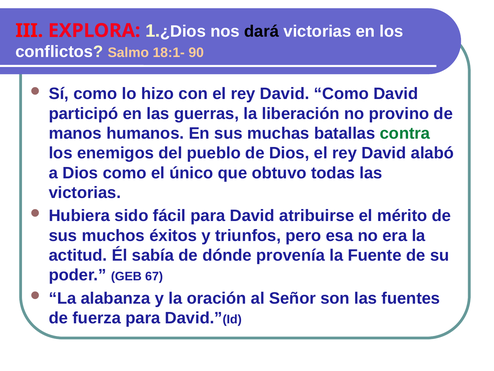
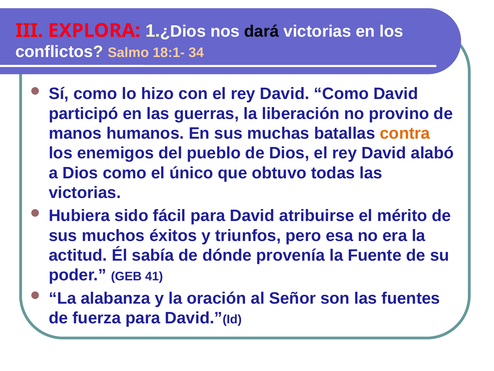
90: 90 -> 34
contra colour: green -> orange
67: 67 -> 41
